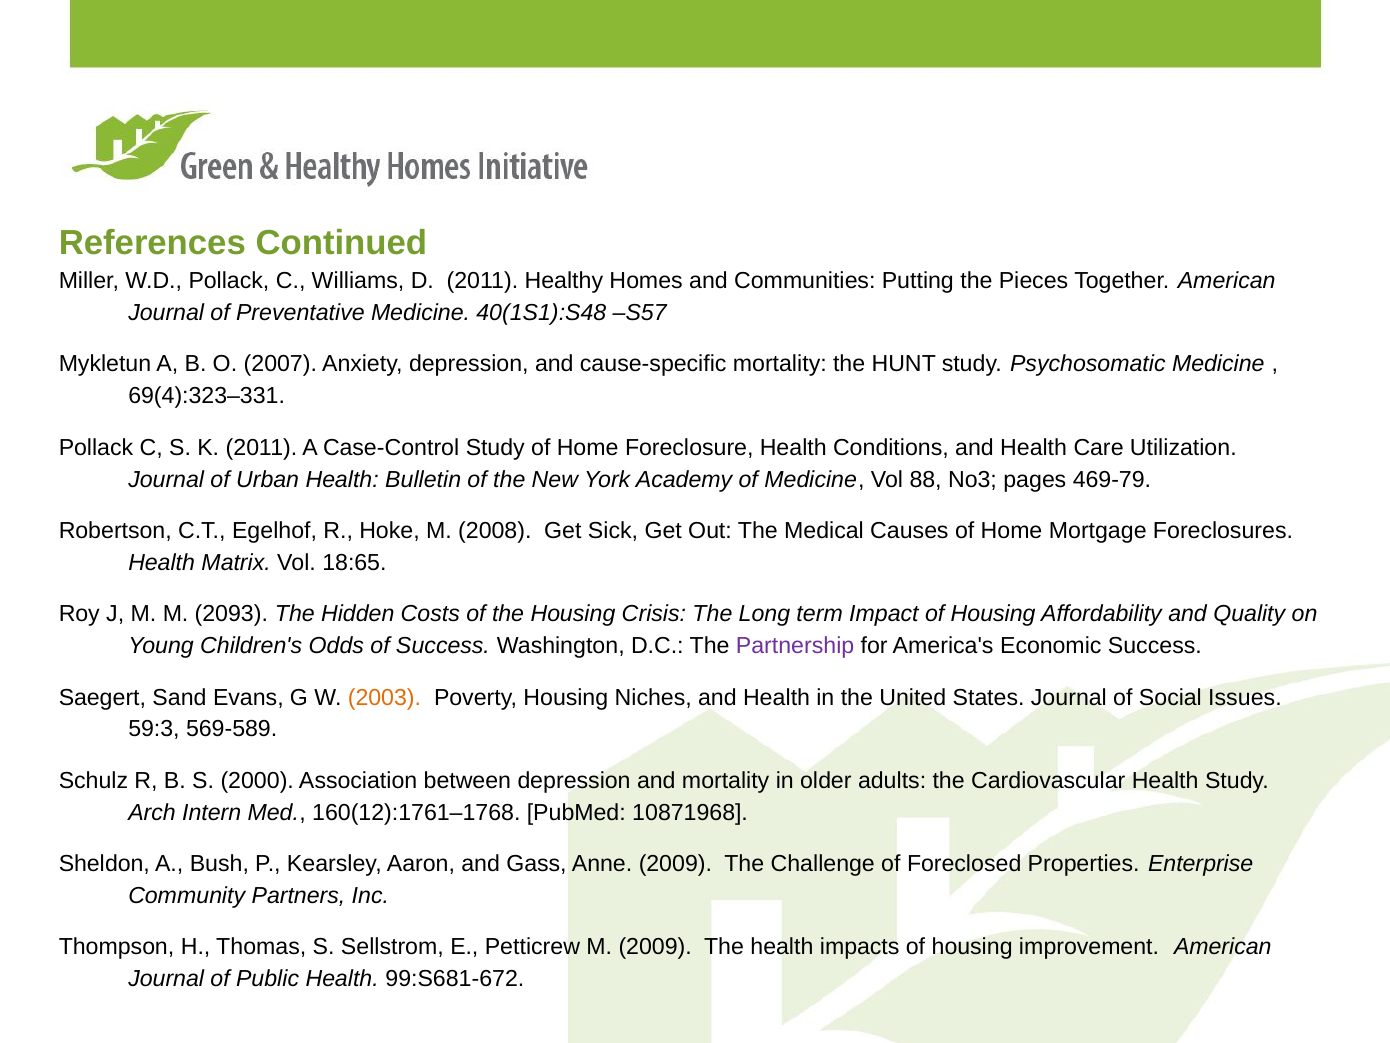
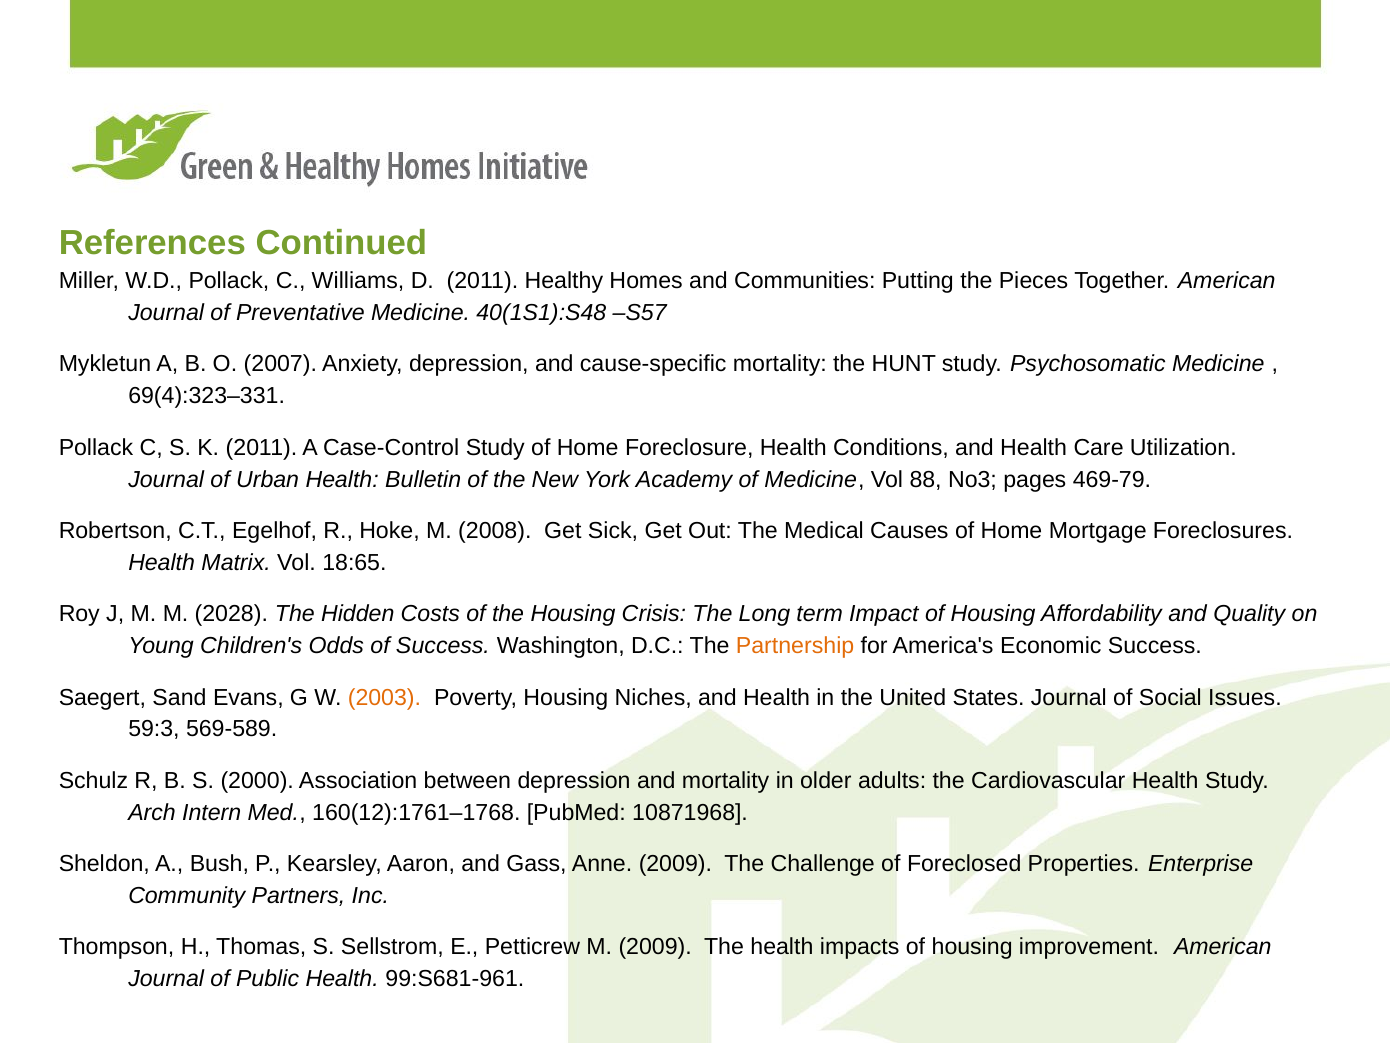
2093: 2093 -> 2028
Partnership colour: purple -> orange
99:S681-672: 99:S681-672 -> 99:S681-961
